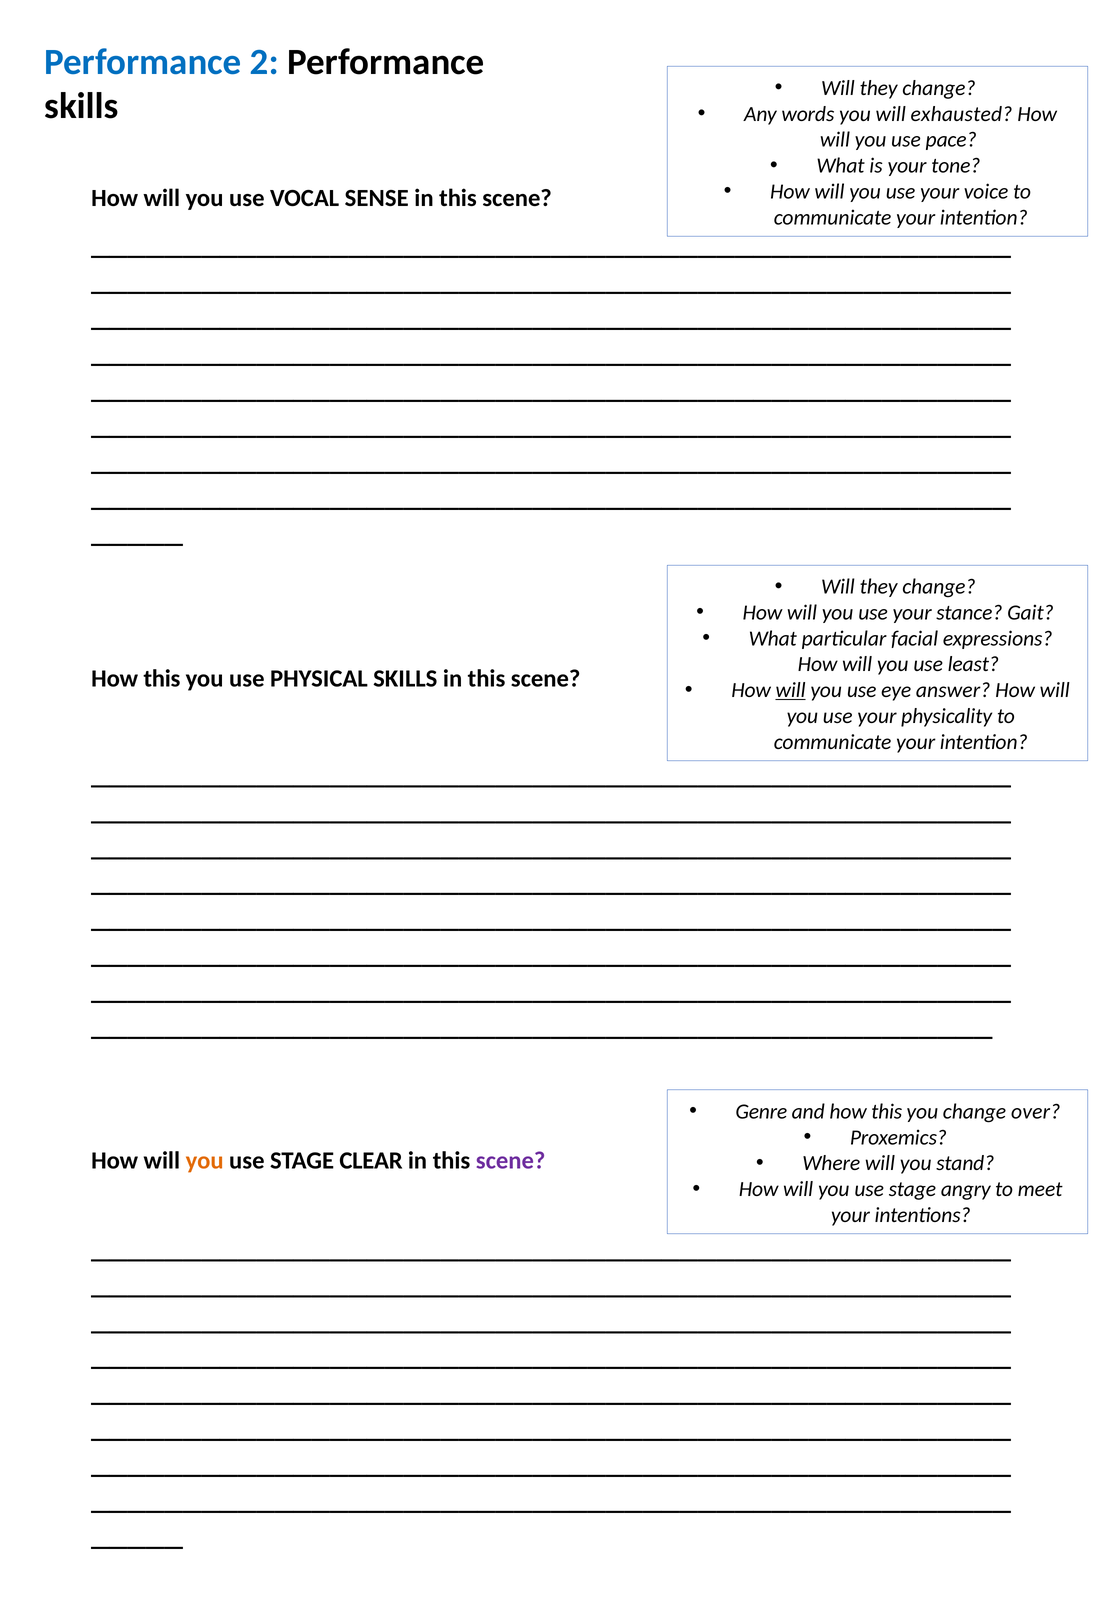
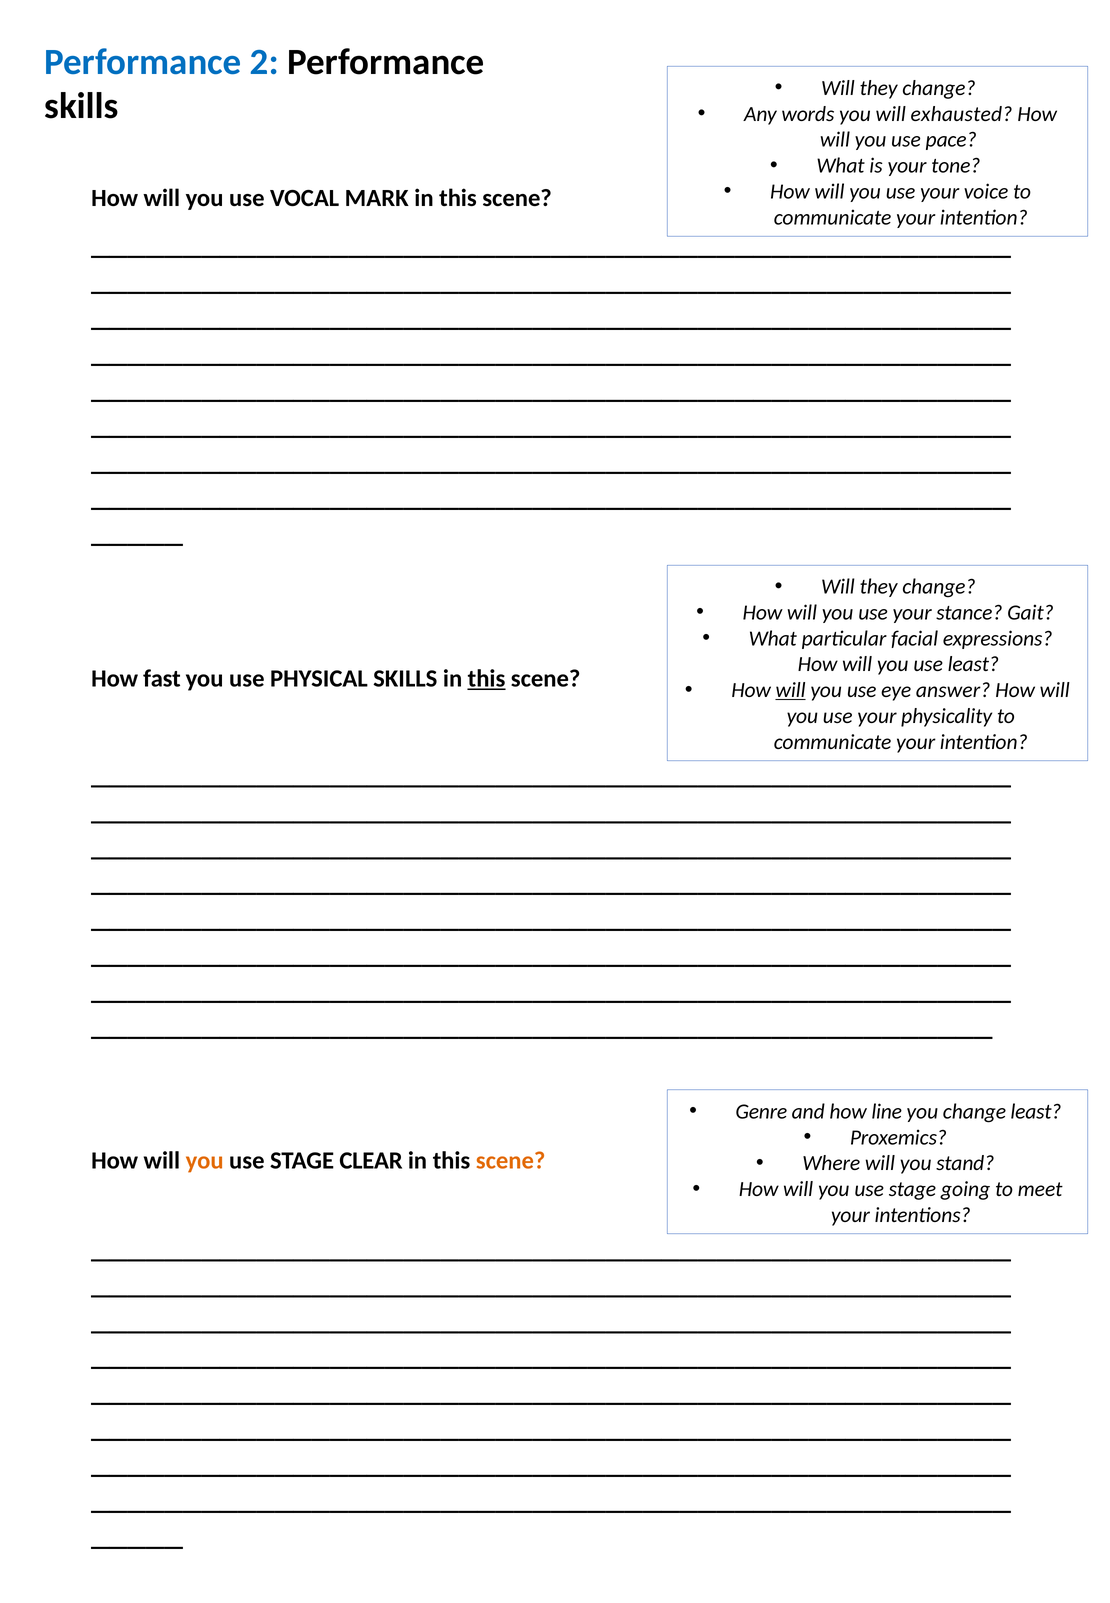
SENSE: SENSE -> MARK
this at (162, 679): this -> fast
this at (487, 679) underline: none -> present
and how this: this -> line
change over: over -> least
scene at (511, 1161) colour: purple -> orange
angry: angry -> going
